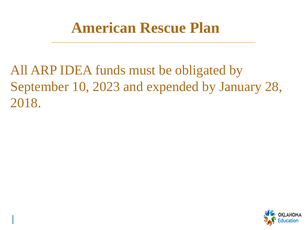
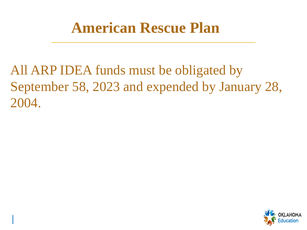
10: 10 -> 58
2018: 2018 -> 2004
